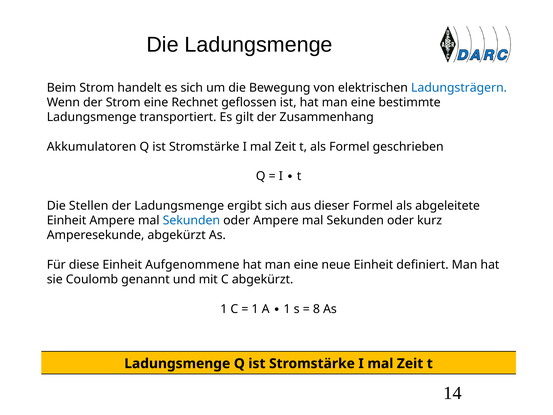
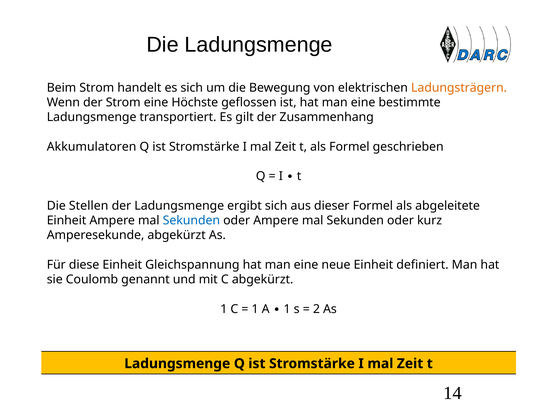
Ladungsträgern colour: blue -> orange
Rechnet: Rechnet -> Höchste
Aufgenommene: Aufgenommene -> Gleichspannung
8: 8 -> 2
